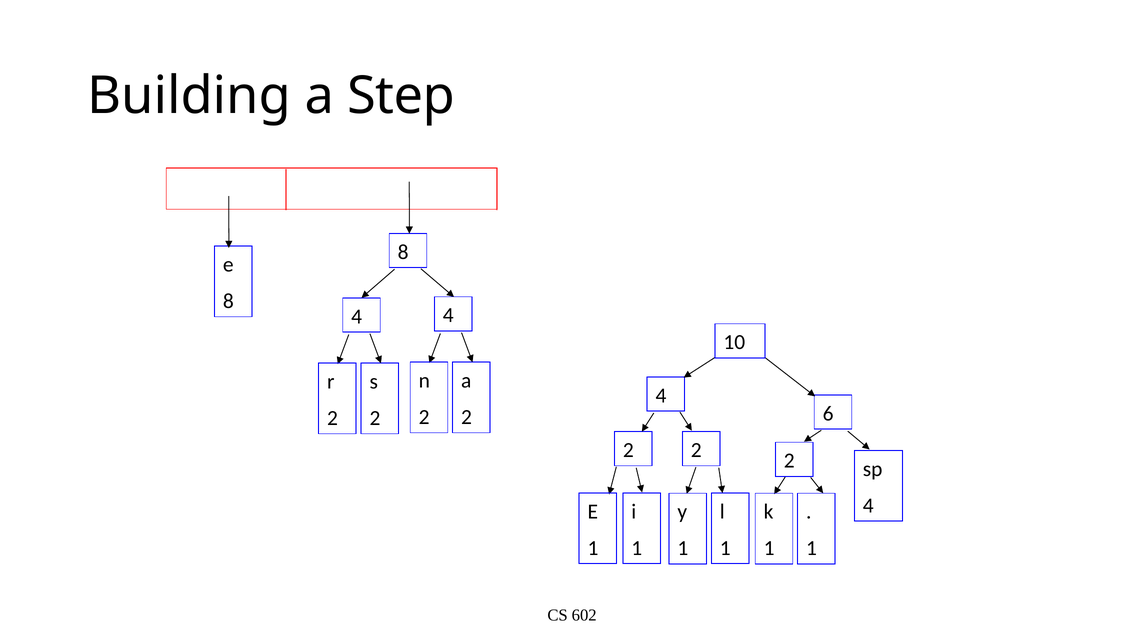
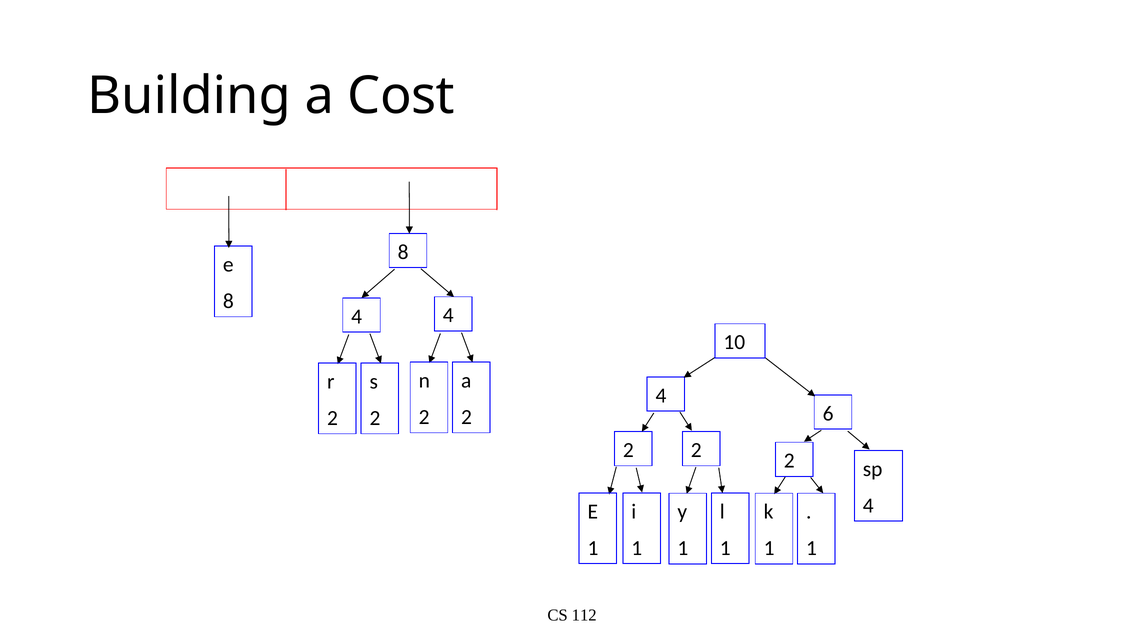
Step: Step -> Cost
602: 602 -> 112
